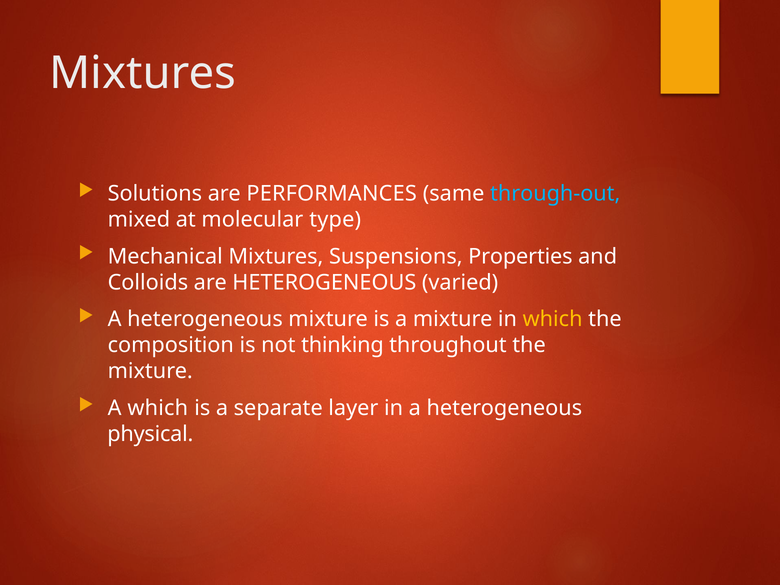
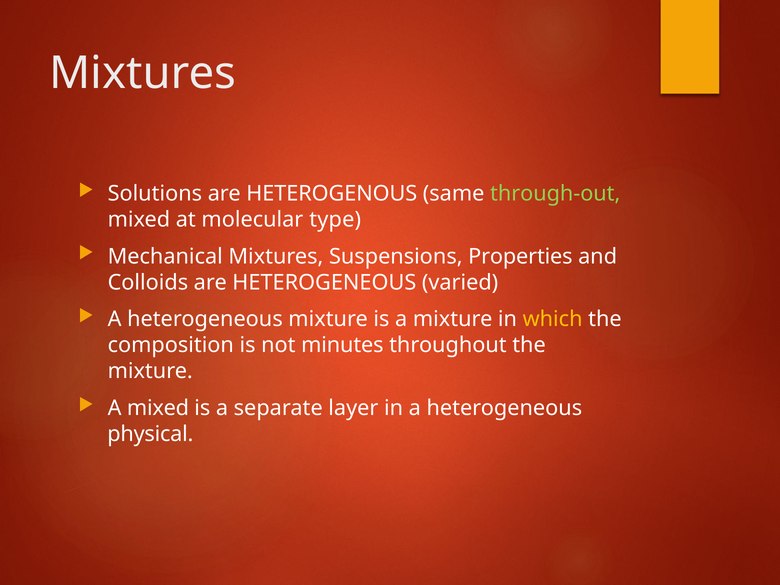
PERFORMANCES: PERFORMANCES -> HETEROGENOUS
through-out colour: light blue -> light green
thinking: thinking -> minutes
A which: which -> mixed
